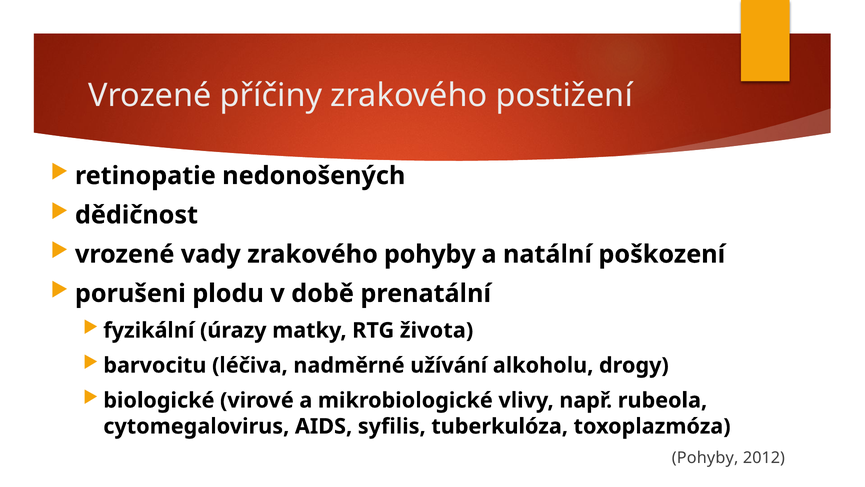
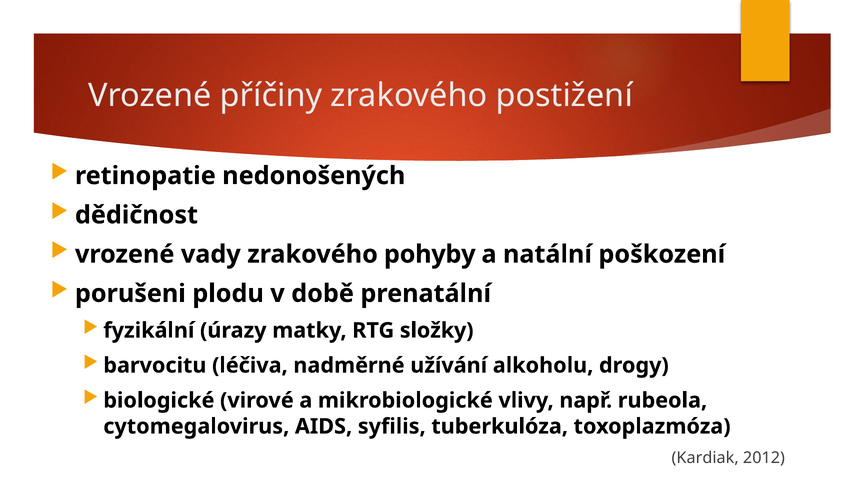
života: života -> složky
Pohyby at (705, 457): Pohyby -> Kardiak
